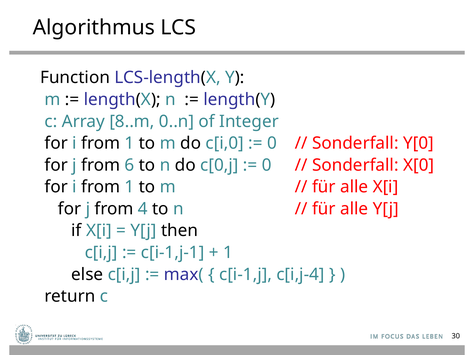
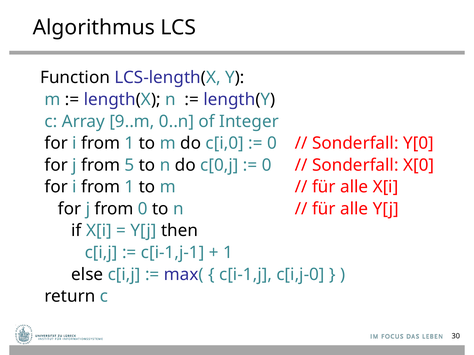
8..m: 8..m -> 9..m
6: 6 -> 5
from 4: 4 -> 0
c[i,j-4: c[i,j-4 -> c[i,j-0
